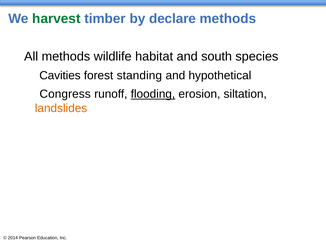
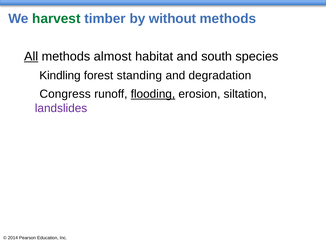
declare: declare -> without
All underline: none -> present
wildlife: wildlife -> almost
Cavities: Cavities -> Kindling
hypothetical: hypothetical -> degradation
landslides colour: orange -> purple
